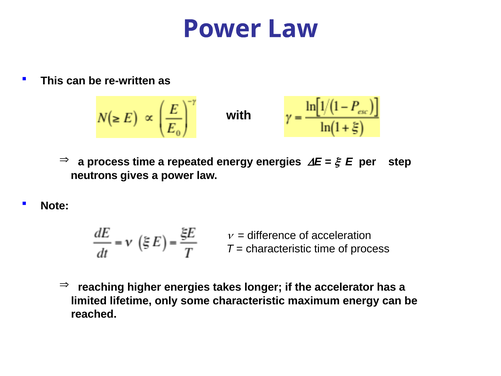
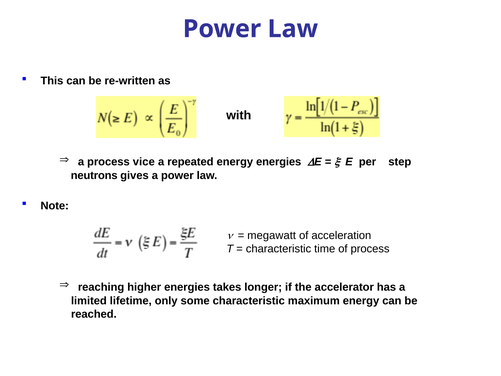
process time: time -> vice
difference: difference -> megawatt
